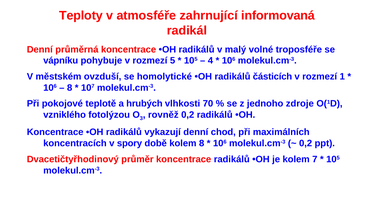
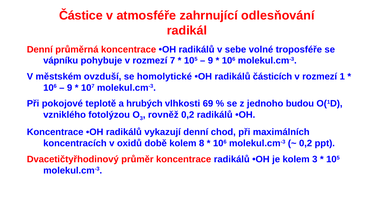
Teploty: Teploty -> Částice
informovaná: informovaná -> odlesňování
malý: malý -> sebe
5: 5 -> 7
4 at (210, 61): 4 -> 9
8 at (70, 88): 8 -> 9
70: 70 -> 69
zdroje: zdroje -> budou
spory: spory -> oxidů
kolem 7: 7 -> 3
